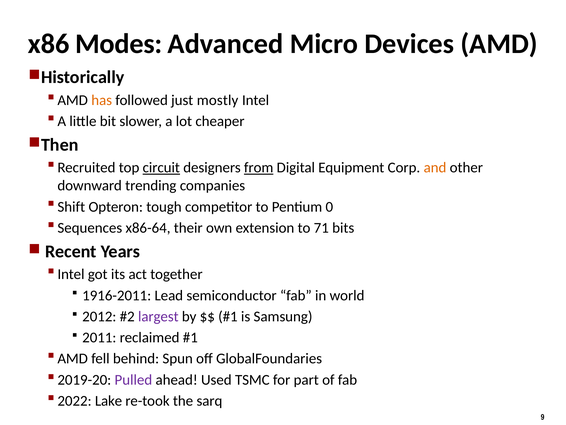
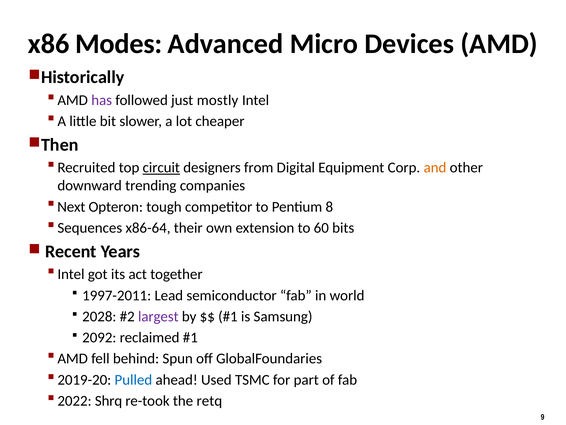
has colour: orange -> purple
from underline: present -> none
Shift: Shift -> Next
0: 0 -> 8
71: 71 -> 60
1916-2011: 1916-2011 -> 1997-2011
2012: 2012 -> 2028
2011: 2011 -> 2092
Pulled colour: purple -> blue
Lake: Lake -> Shrq
sarq: sarq -> retq
